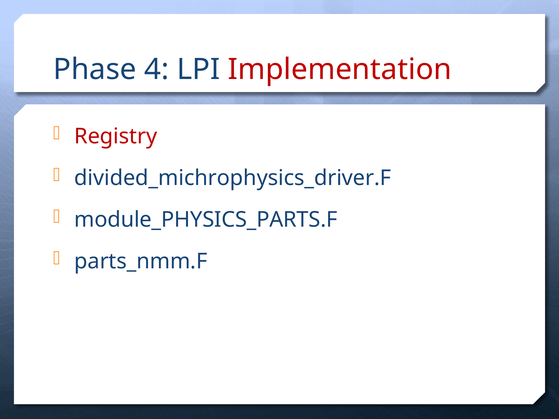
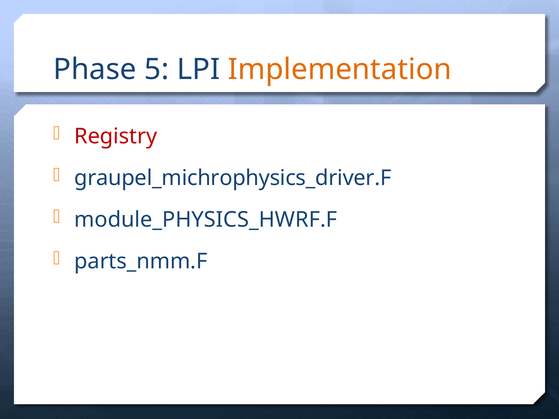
4: 4 -> 5
Implementation colour: red -> orange
divided_michrophysics_driver.F: divided_michrophysics_driver.F -> graupel_michrophysics_driver.F
module_PHYSICS_PARTS.F: module_PHYSICS_PARTS.F -> module_PHYSICS_HWRF.F
